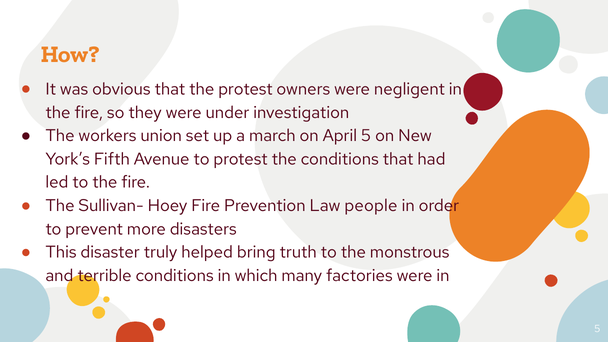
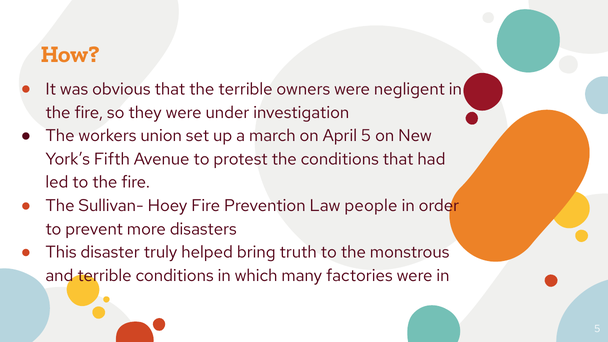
the protest: protest -> terrible
